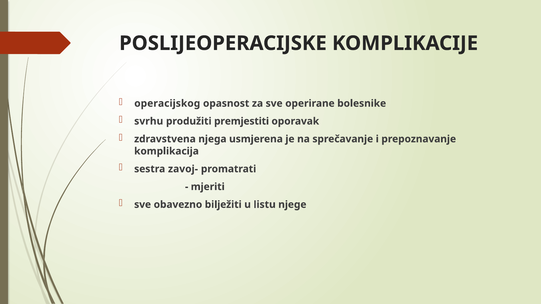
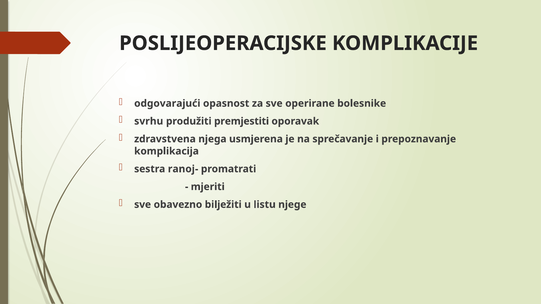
operacijskog: operacijskog -> odgovarajući
zavoj-: zavoj- -> ranoj-
